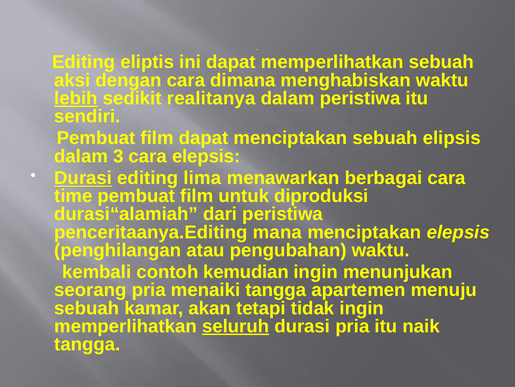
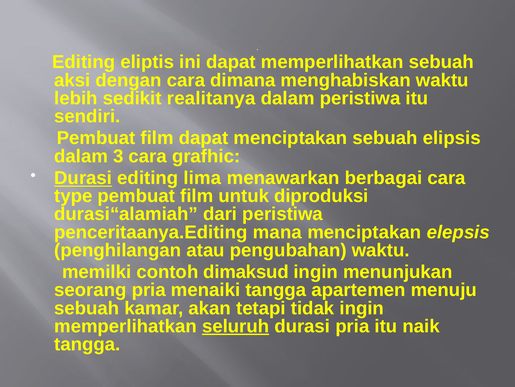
lebih underline: present -> none
cara elepsis: elepsis -> grafhic
time: time -> type
kembali: kembali -> memilki
kemudian: kemudian -> dimaksud
